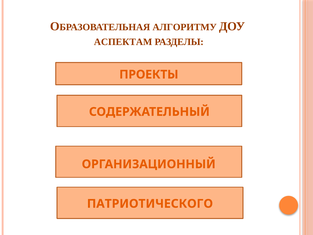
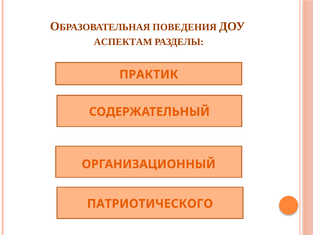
АЛГОРИТМУ: АЛГОРИТМУ -> ПОВЕДЕНИЯ
ПРОЕКТЫ: ПРОЕКТЫ -> ПРАКТИК
